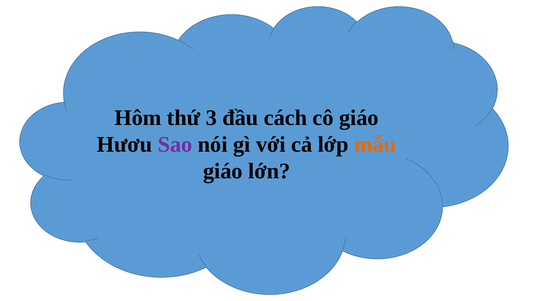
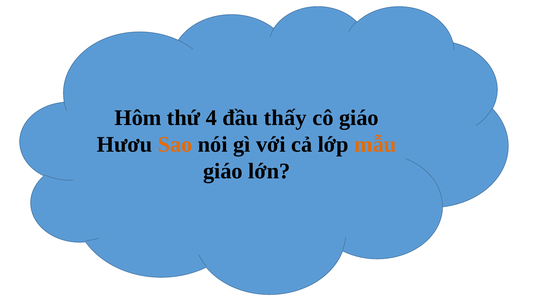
3: 3 -> 4
cách: cách -> thấy
Sao colour: purple -> orange
